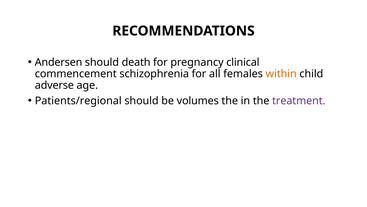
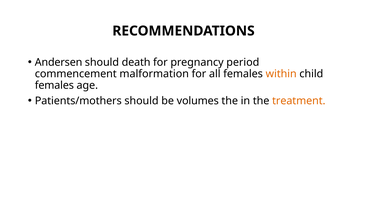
clinical: clinical -> period
schizophrenia: schizophrenia -> malformation
adverse at (54, 85): adverse -> females
Patients/regional: Patients/regional -> Patients/mothers
treatment colour: purple -> orange
